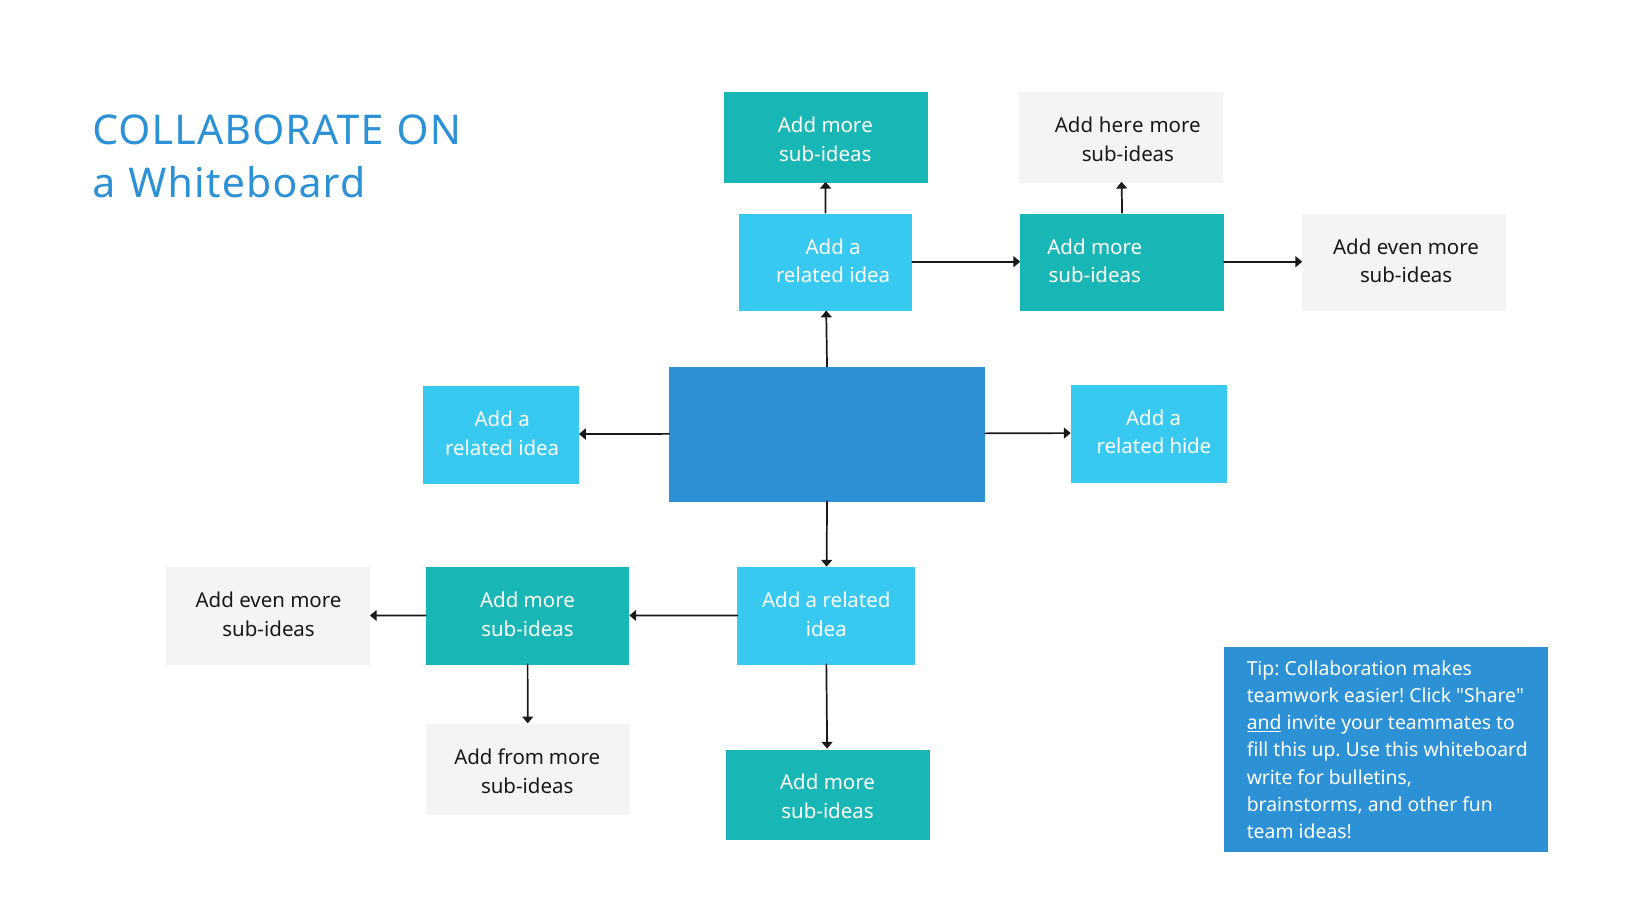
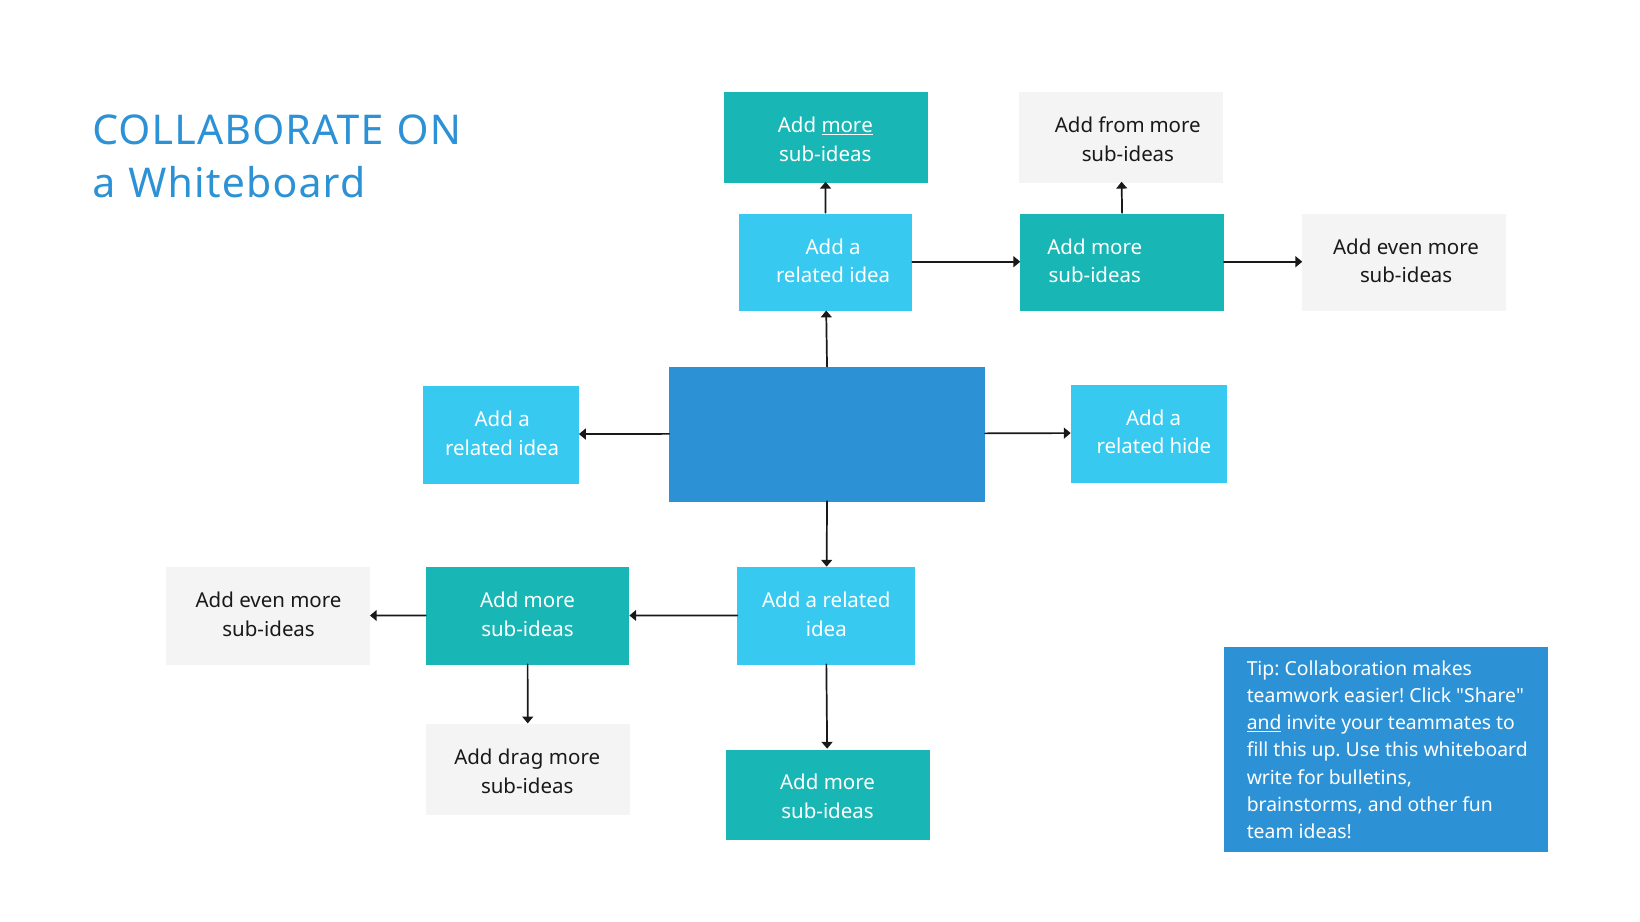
more at (847, 126) underline: none -> present
here: here -> from
from: from -> drag
